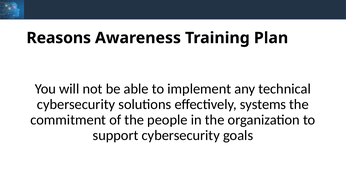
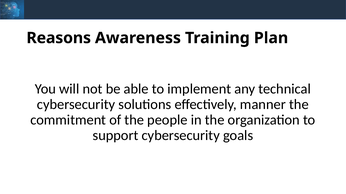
systems: systems -> manner
